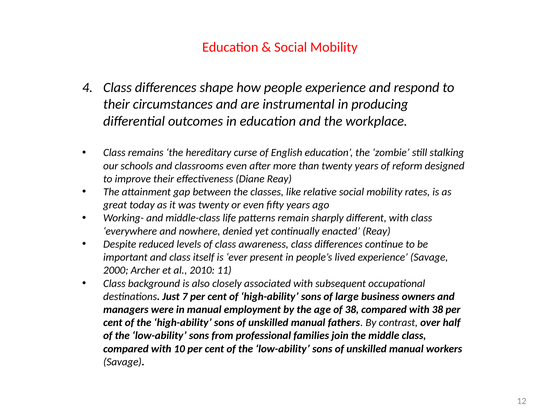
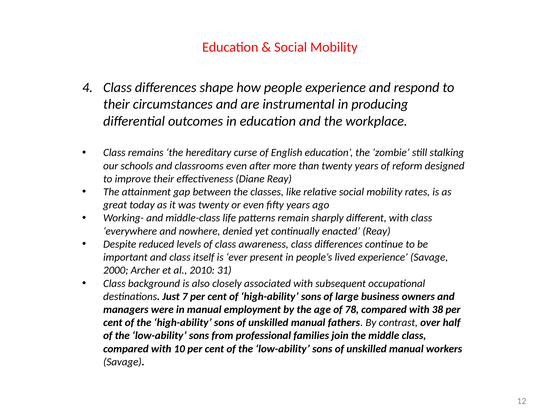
11: 11 -> 31
of 38: 38 -> 78
